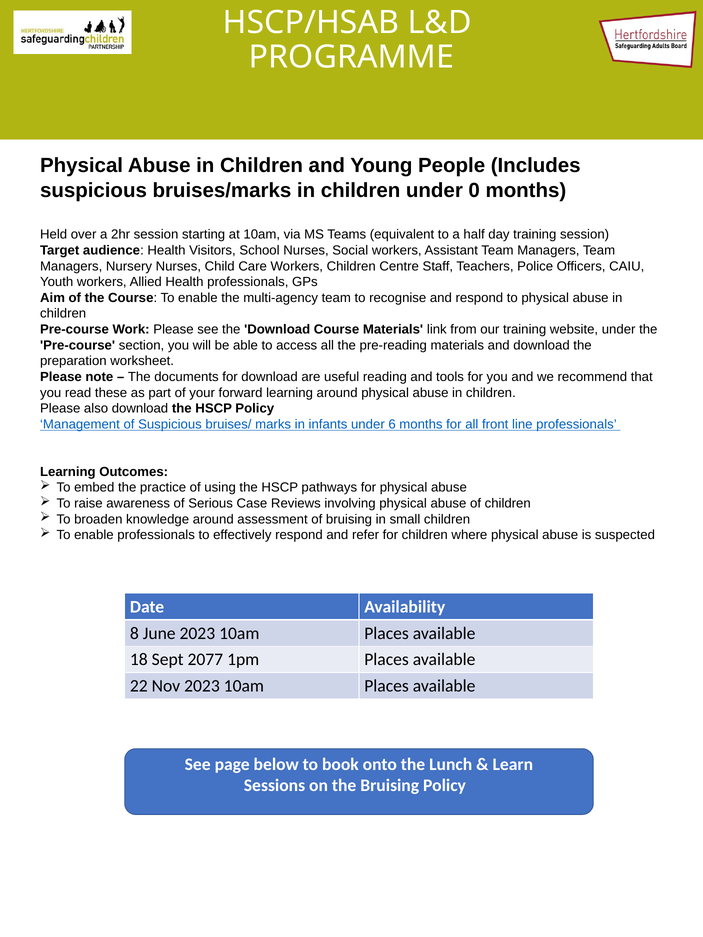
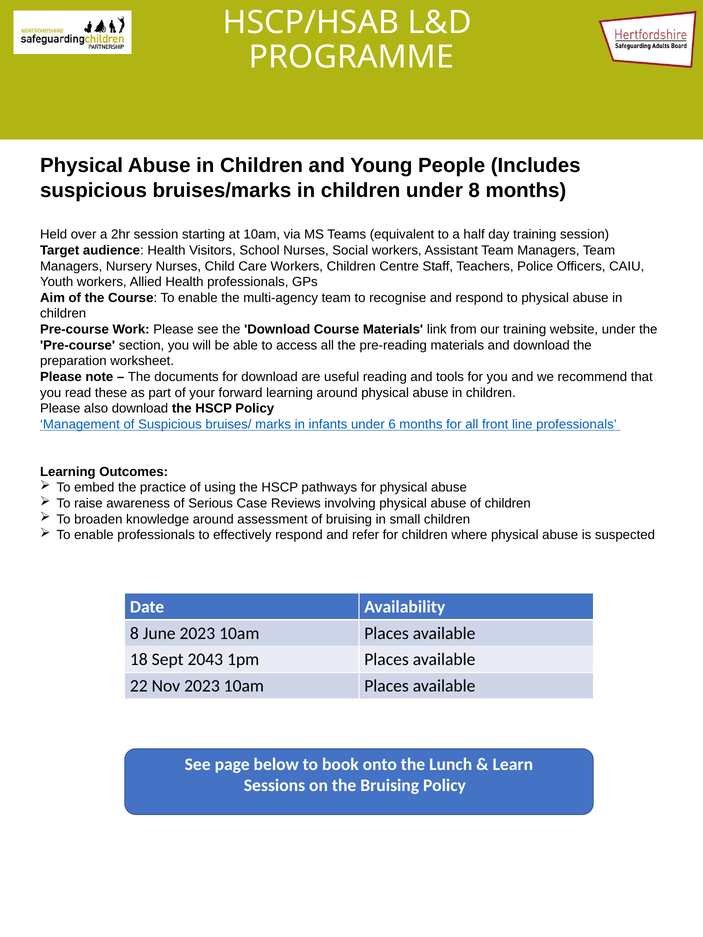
under 0: 0 -> 8
2077: 2077 -> 2043
